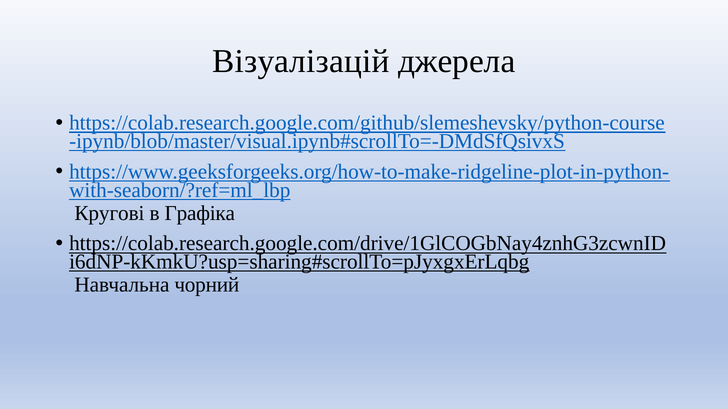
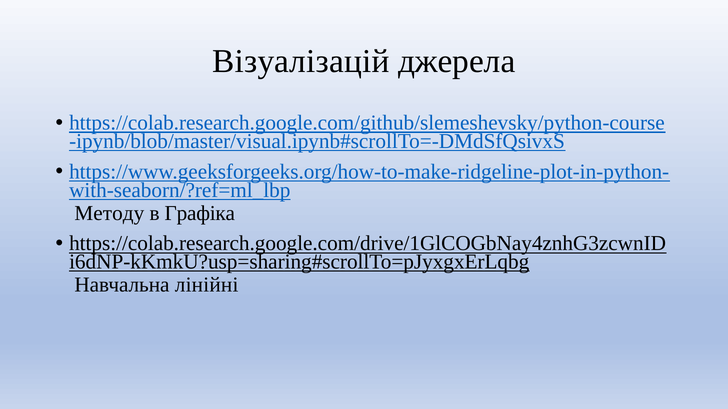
Кругові: Кругові -> Методу
чорний: чорний -> лінійні
